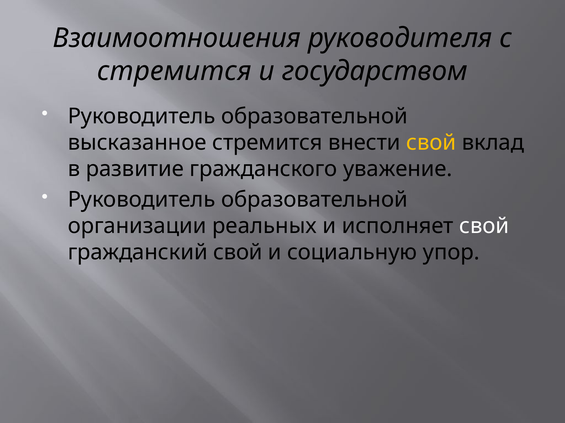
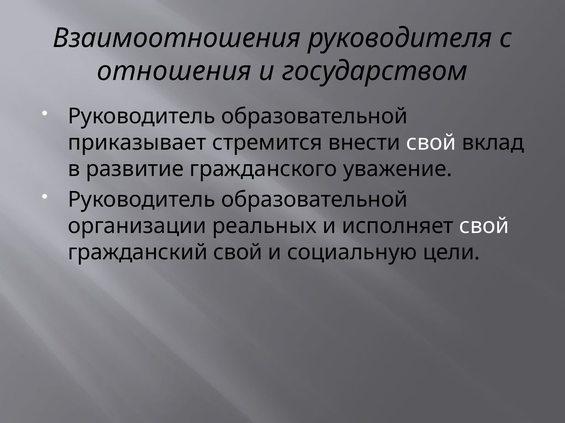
стремится at (174, 71): стремится -> отношения
высказанное: высказанное -> приказывает
свой at (431, 143) colour: yellow -> white
упор: упор -> цели
